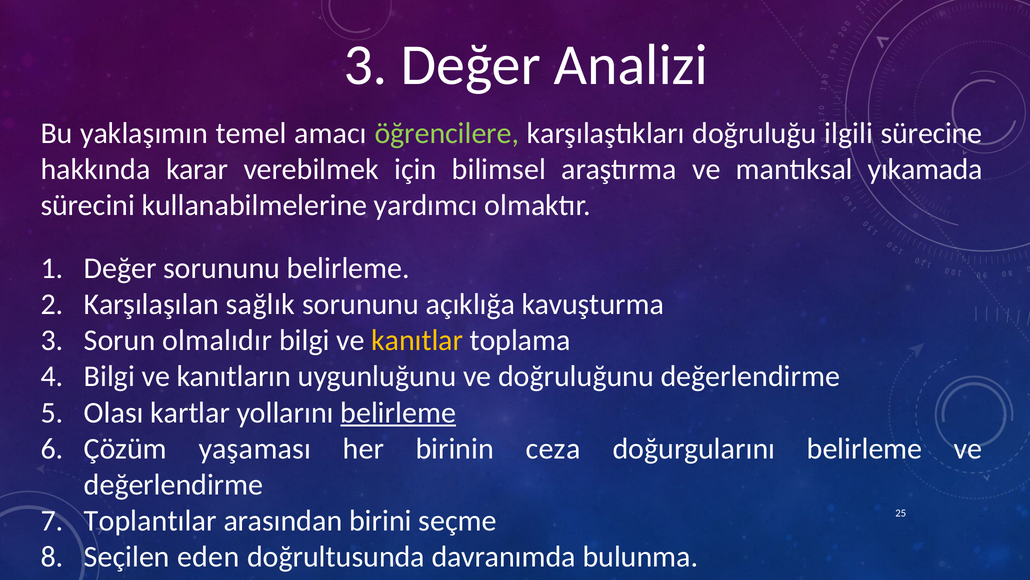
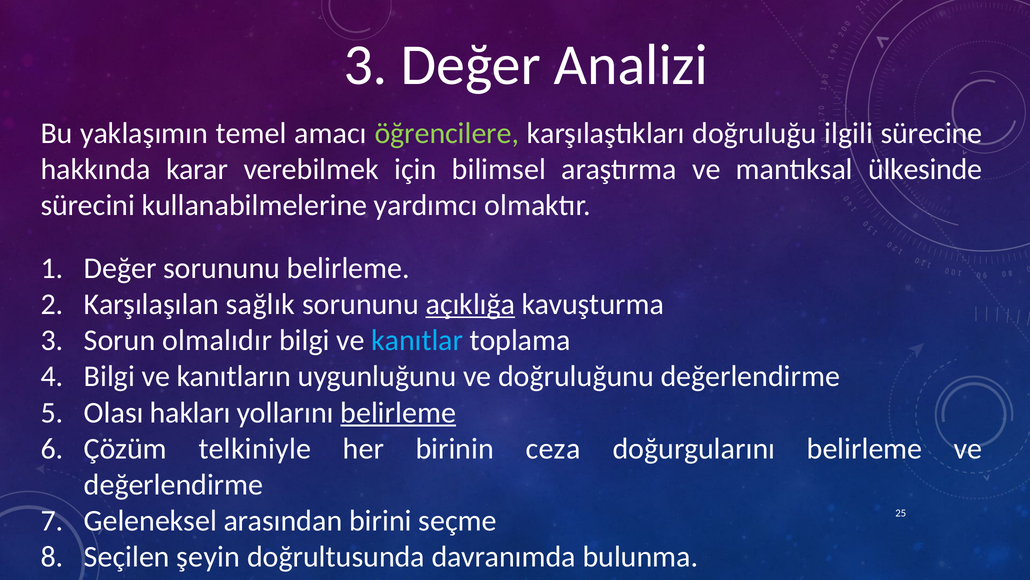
yıkamada: yıkamada -> ülkesinde
açıklığa underline: none -> present
kanıtlar colour: yellow -> light blue
kartlar: kartlar -> hakları
yaşaması: yaşaması -> telkiniyle
Toplantılar: Toplantılar -> Geleneksel
eden: eden -> şeyin
